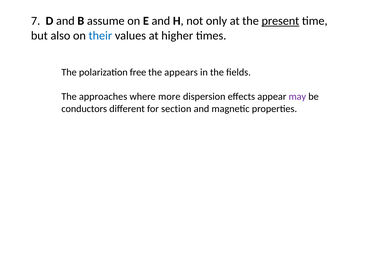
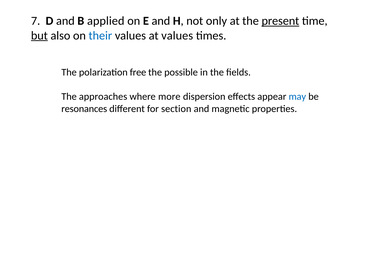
assume: assume -> applied
but underline: none -> present
at higher: higher -> values
appears: appears -> possible
may colour: purple -> blue
conductors: conductors -> resonances
